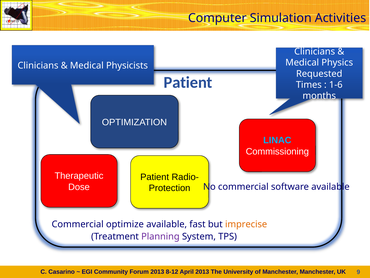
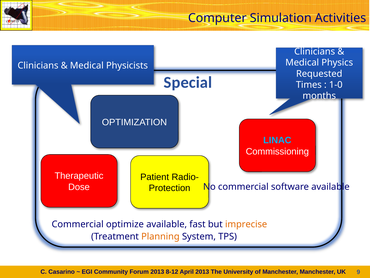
Patient at (188, 82): Patient -> Special
1-6: 1-6 -> 1-0
Planning colour: purple -> orange
